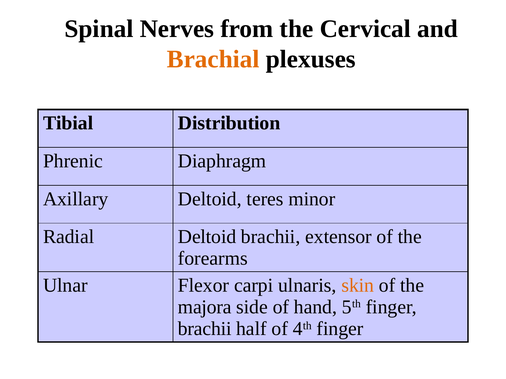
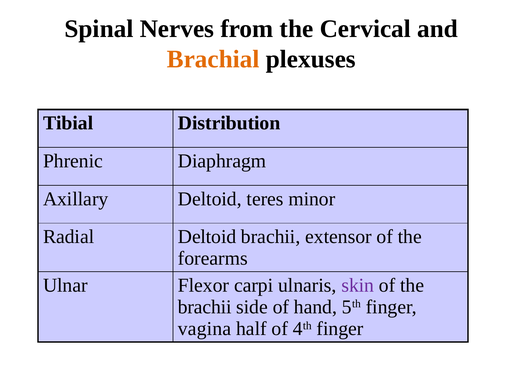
skin colour: orange -> purple
majora at (205, 307): majora -> brachii
brachii at (205, 329): brachii -> vagina
